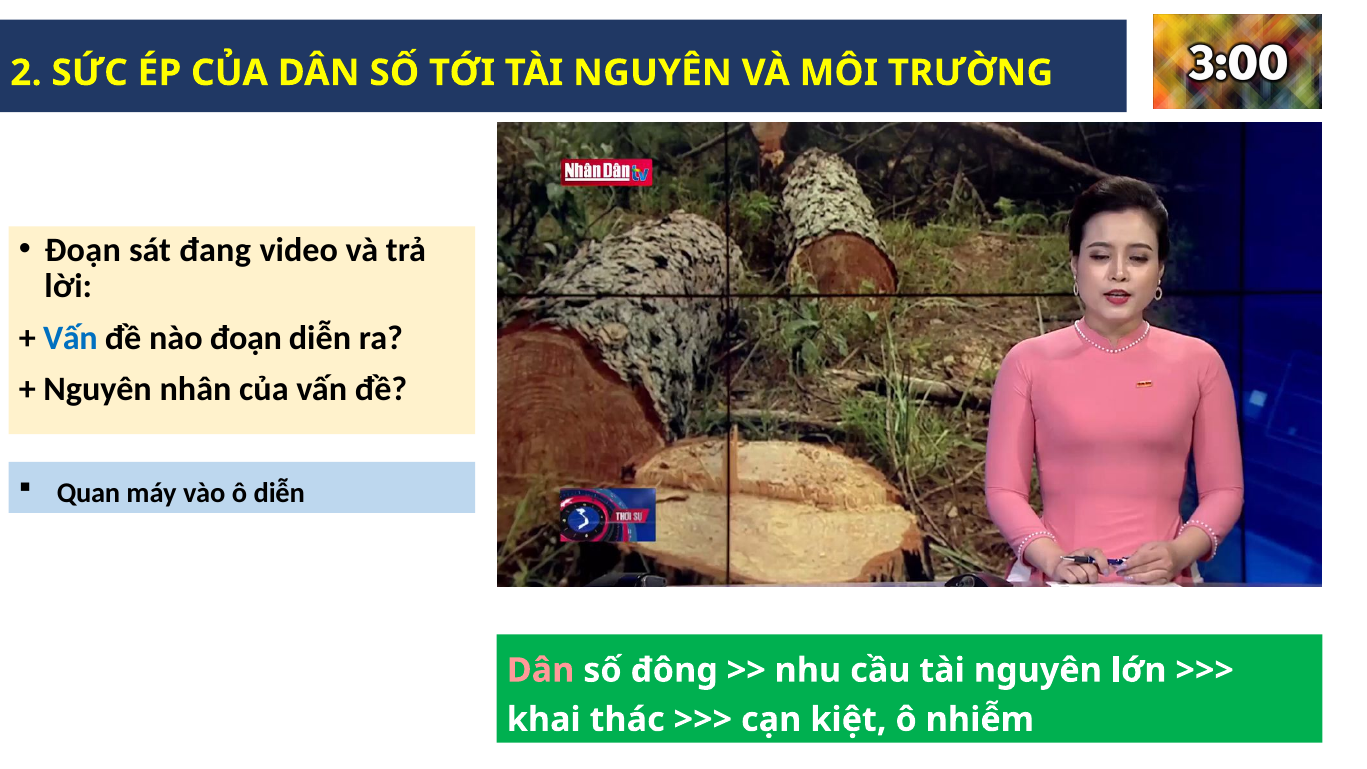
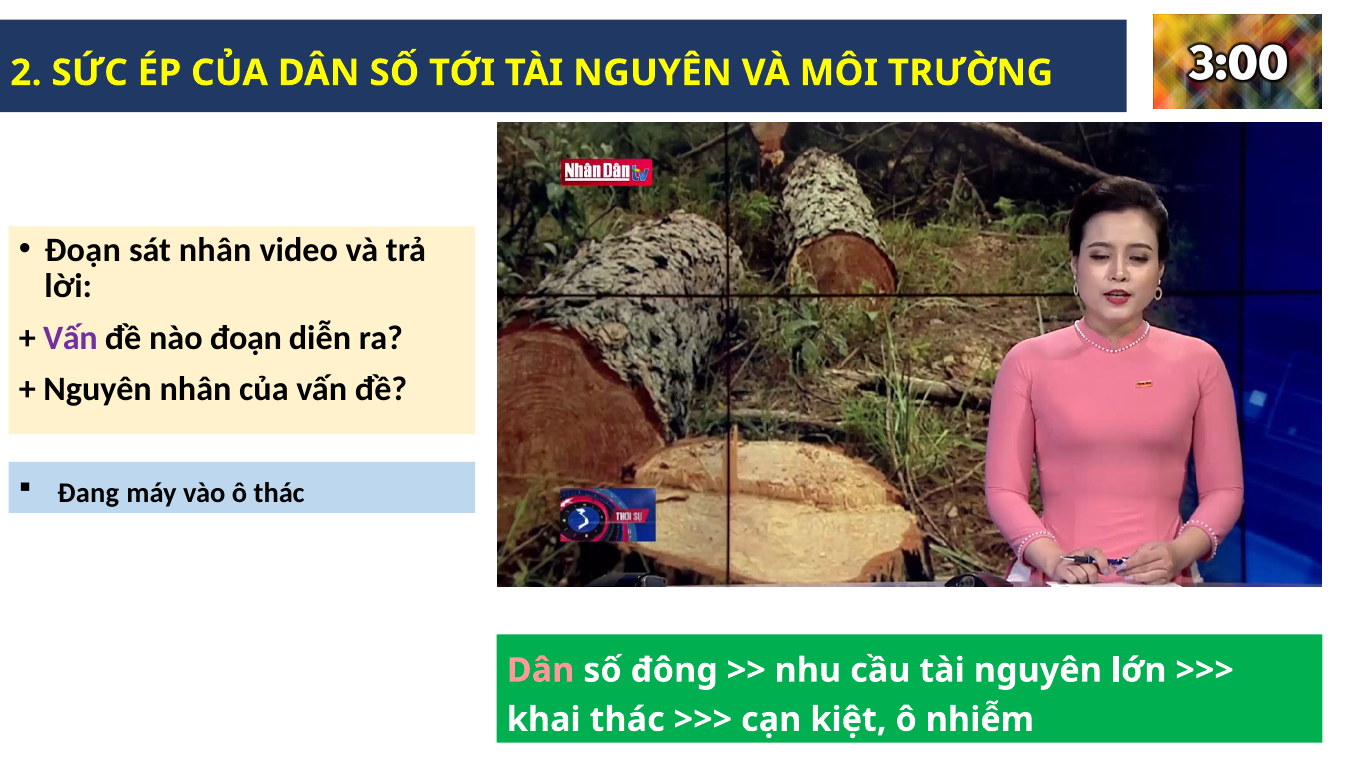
sát đang: đang -> nhân
Vấn at (70, 338) colour: blue -> purple
Quan: Quan -> Đang
ô diễn: diễn -> thác
